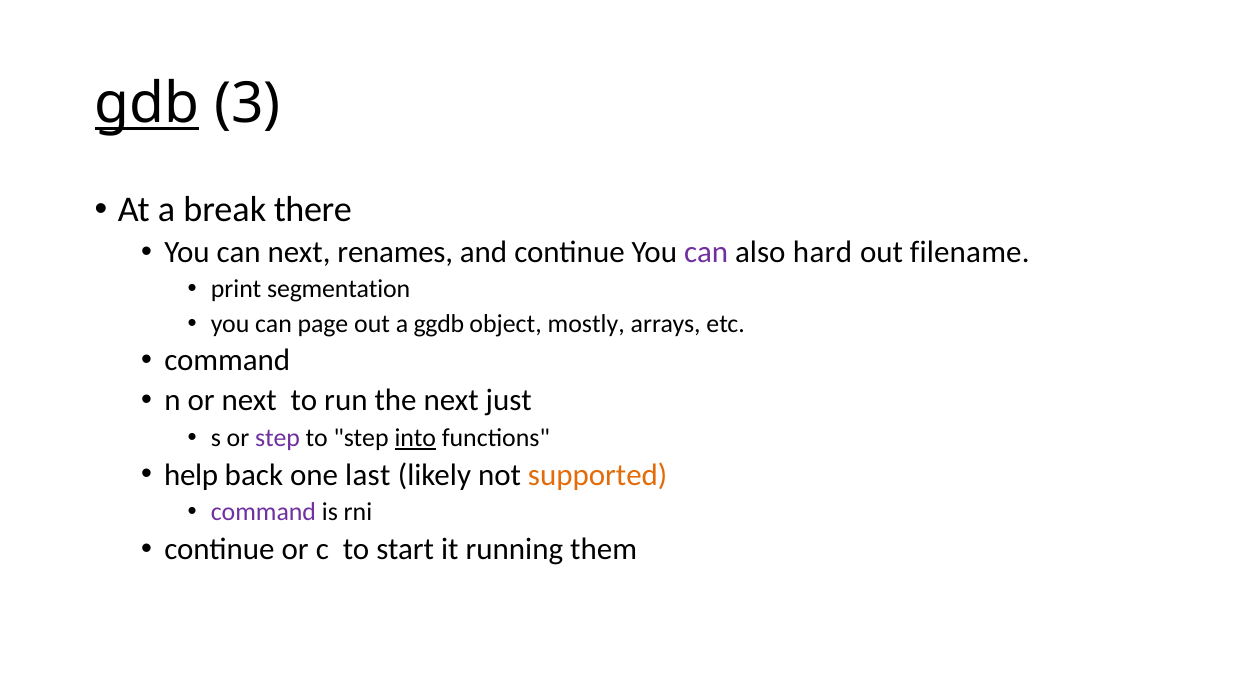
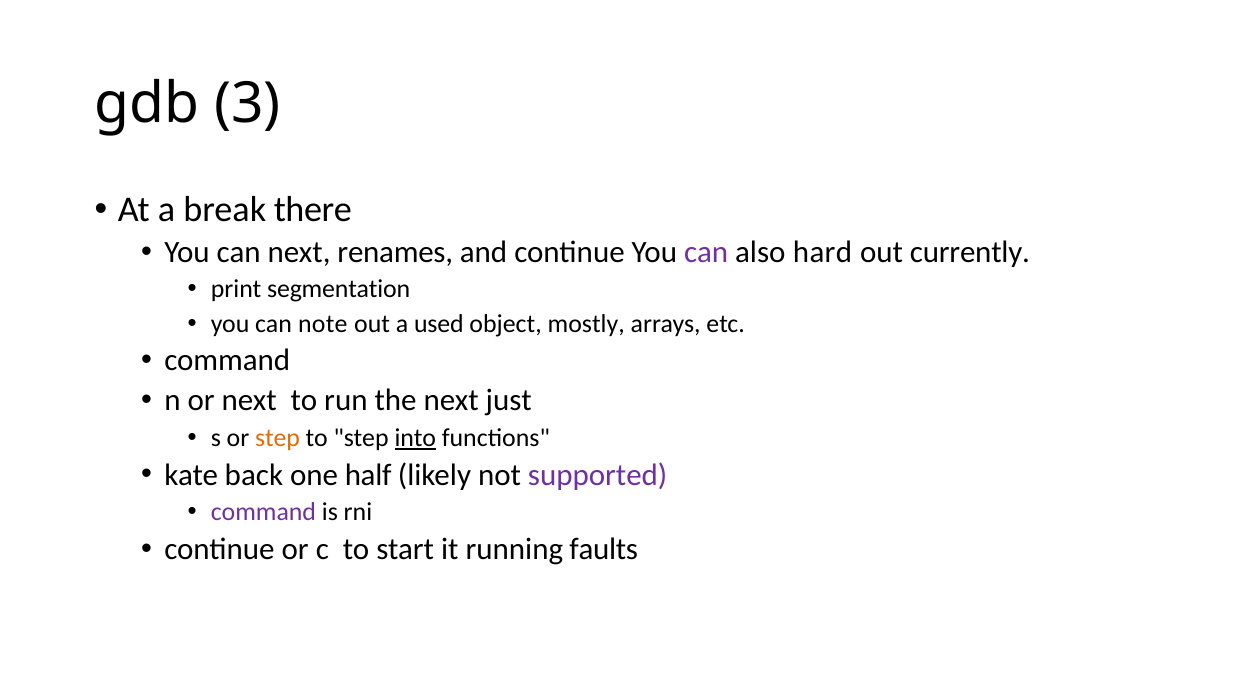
gdb underline: present -> none
filename: filename -> currently
page: page -> note
ggdb: ggdb -> used
step at (278, 438) colour: purple -> orange
help: help -> kate
last: last -> half
supported colour: orange -> purple
them: them -> faults
